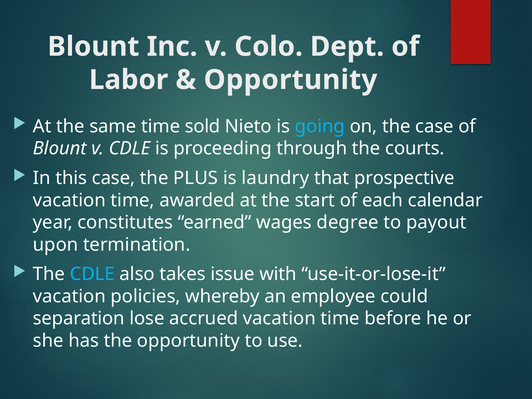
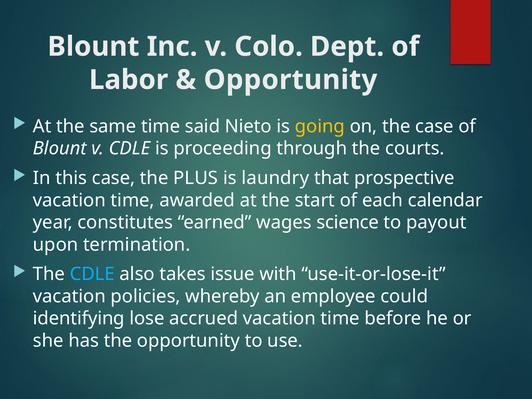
sold: sold -> said
going colour: light blue -> yellow
degree: degree -> science
separation: separation -> identifying
